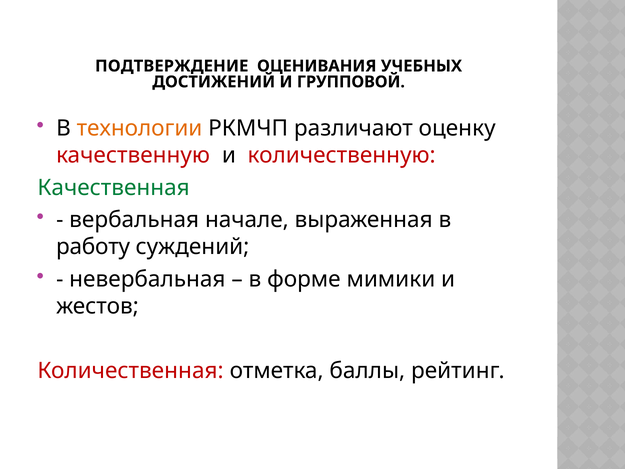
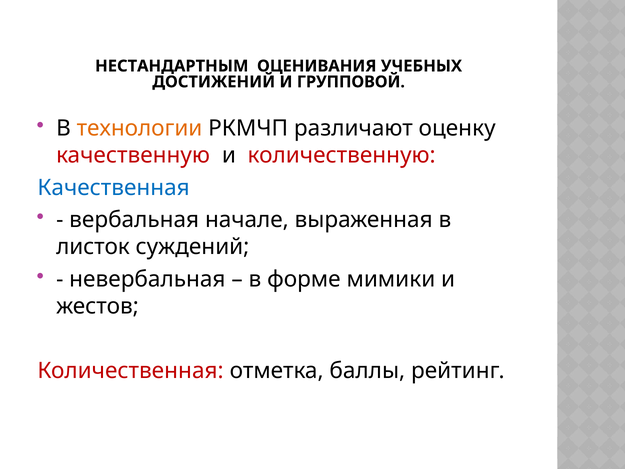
ПОДТВЕРЖДЕНИЕ: ПОДТВЕРЖДЕНИЕ -> НЕСТАНДАРТНЫМ
Качественная colour: green -> blue
работу: работу -> листок
